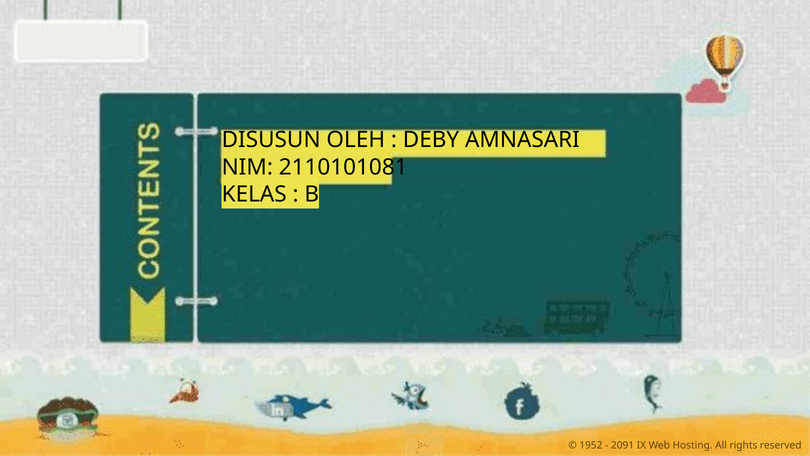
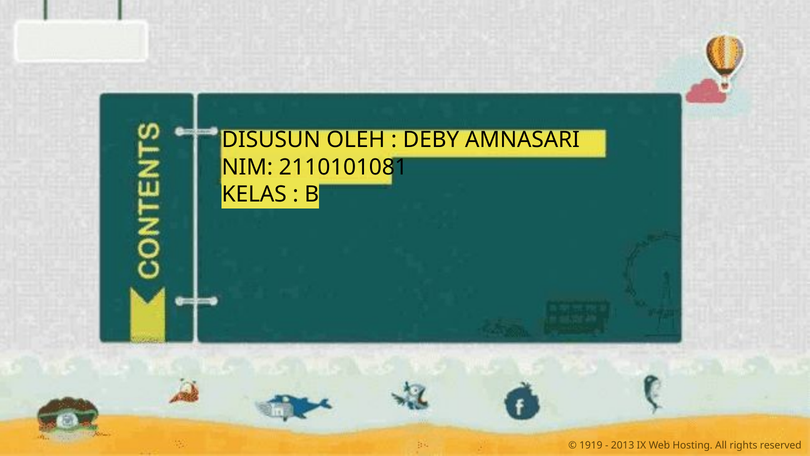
1952: 1952 -> 1919
2091: 2091 -> 2013
